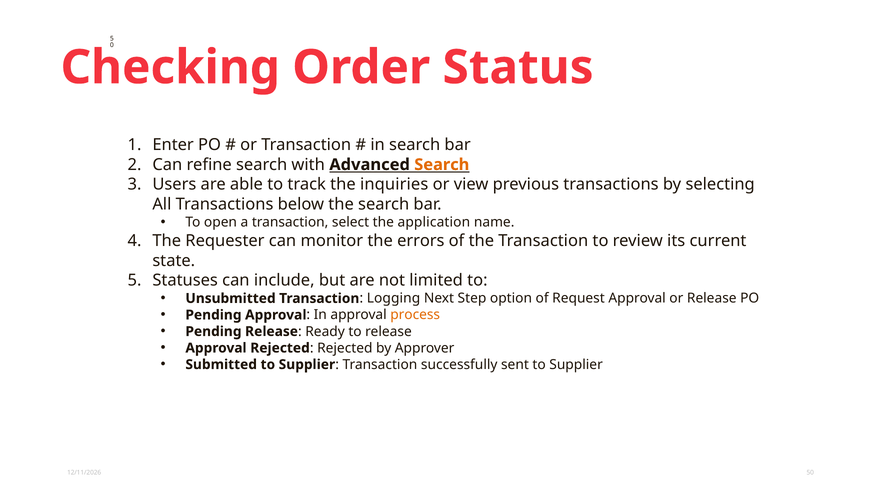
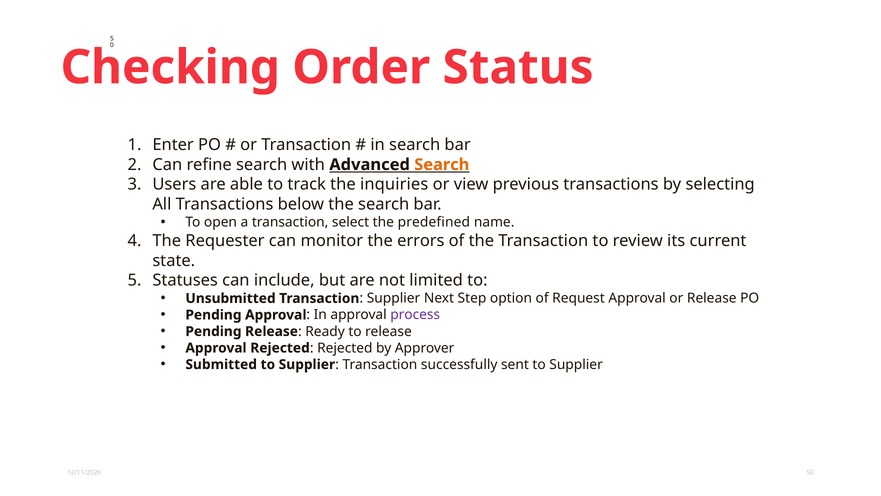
application: application -> predefined
Transaction Logging: Logging -> Supplier
process colour: orange -> purple
